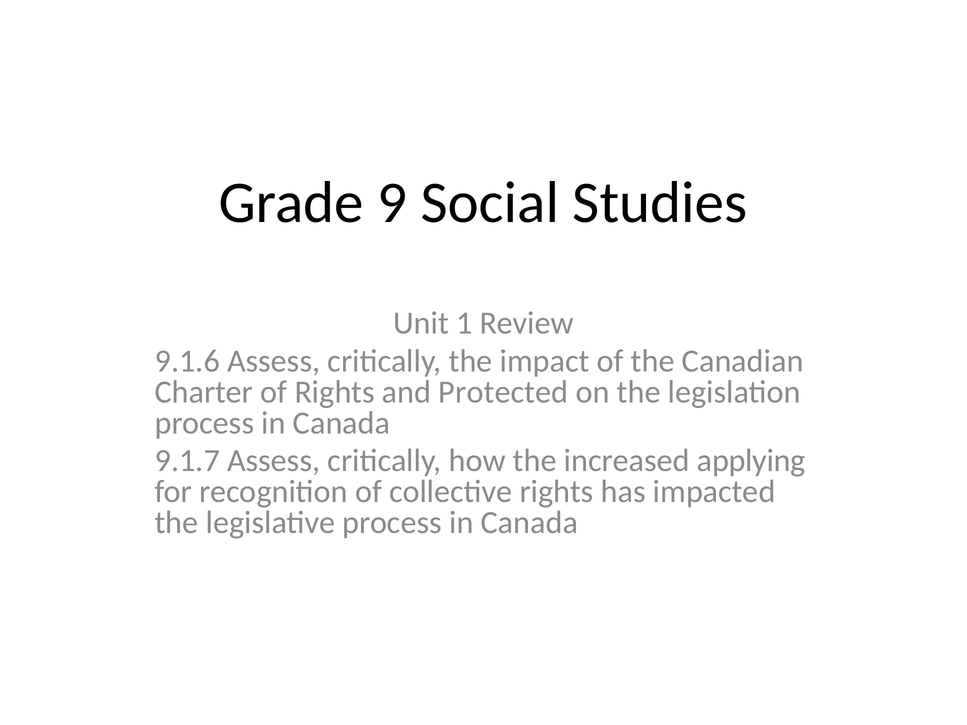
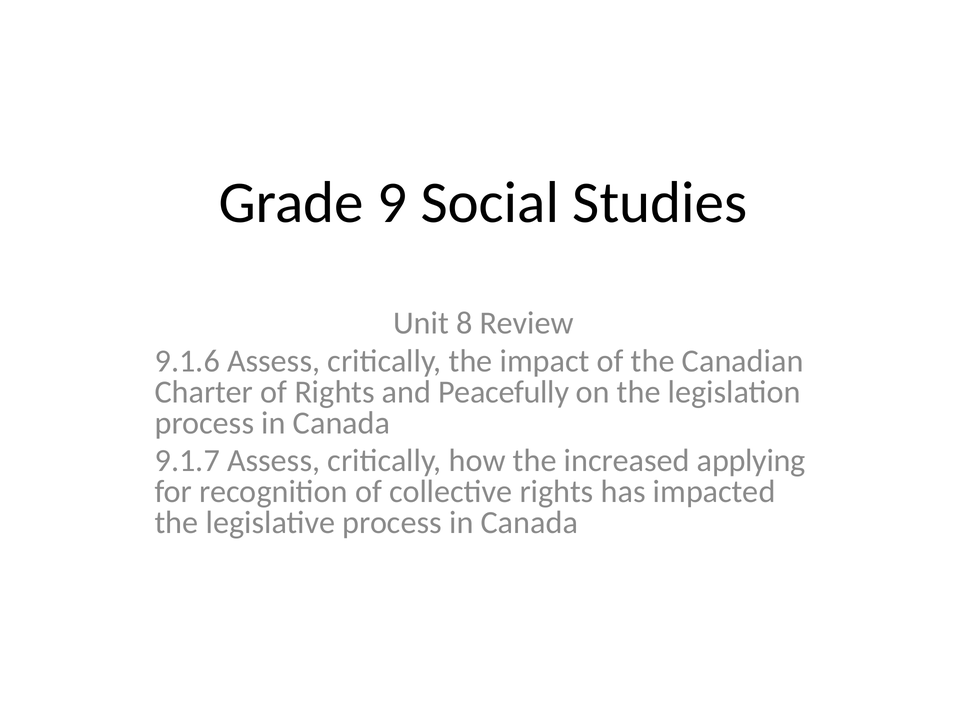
1: 1 -> 8
Protected: Protected -> Peacefully
